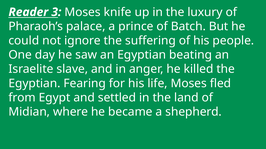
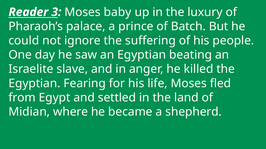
knife: knife -> baby
